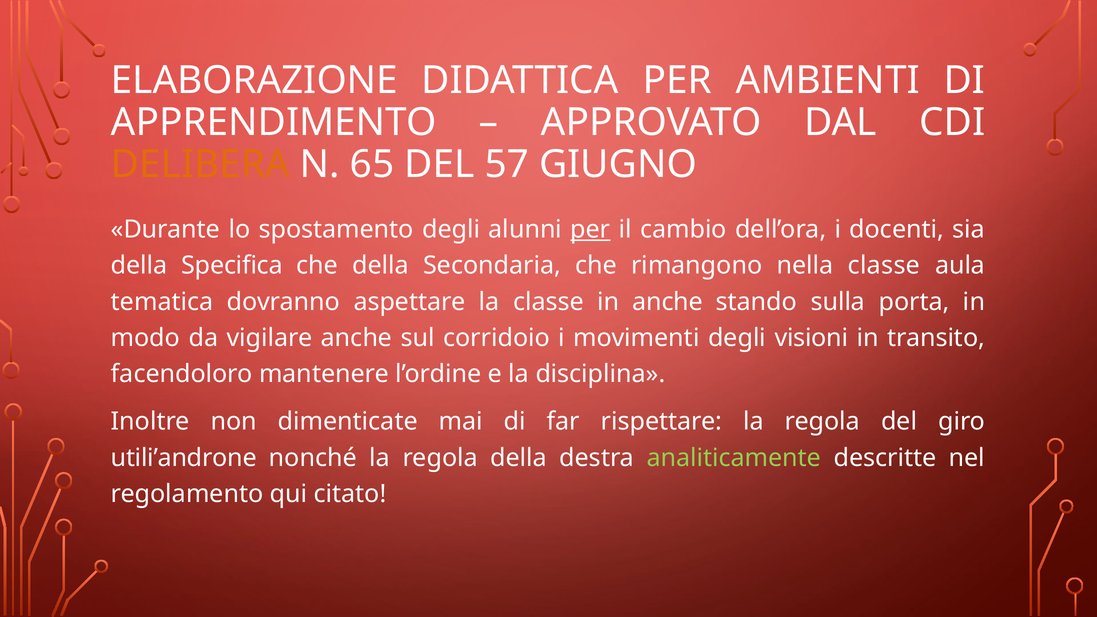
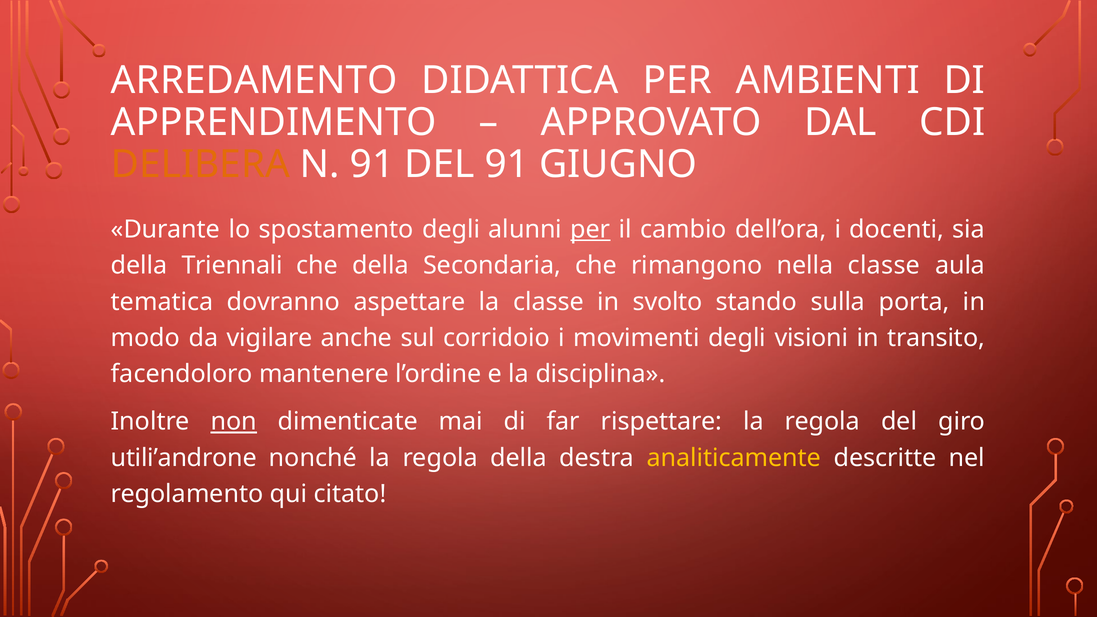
ELABORAZIONE: ELABORAZIONE -> ARREDAMENTO
N 65: 65 -> 91
DEL 57: 57 -> 91
Specifica: Specifica -> Triennali
in anche: anche -> svolto
non underline: none -> present
analiticamente colour: light green -> yellow
